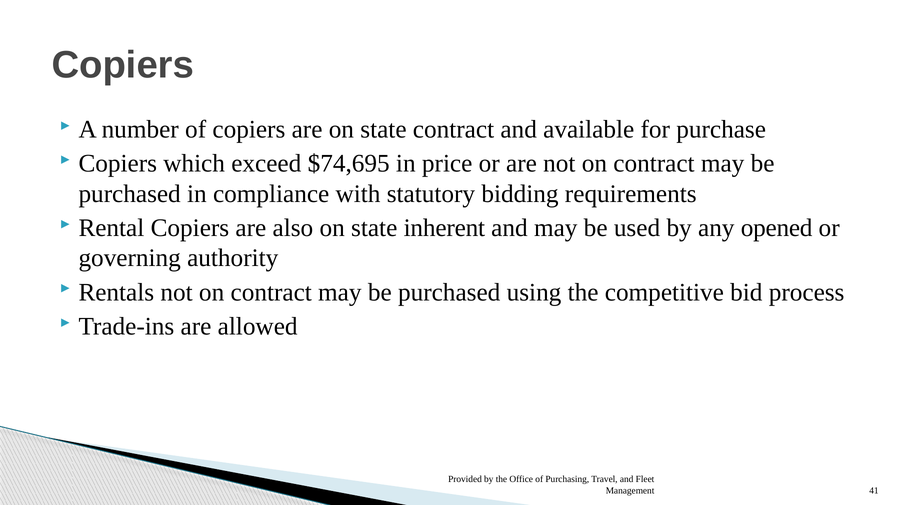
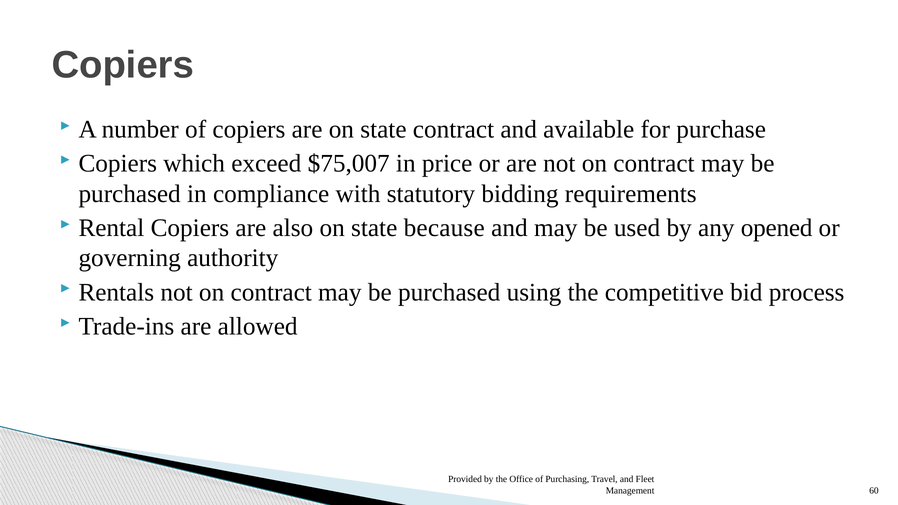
$74,695: $74,695 -> $75,007
inherent: inherent -> because
41: 41 -> 60
